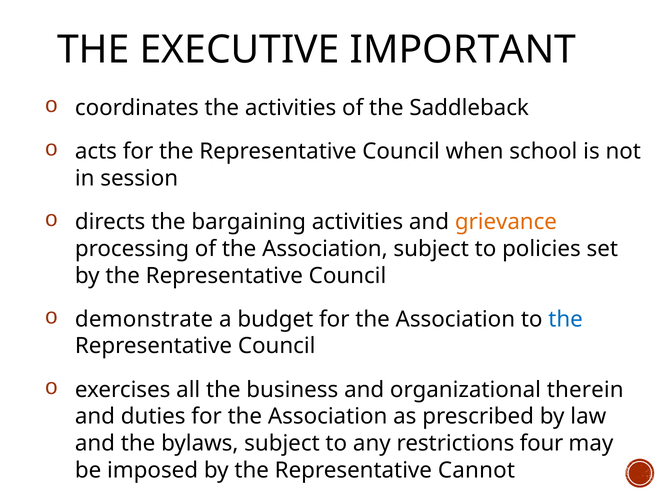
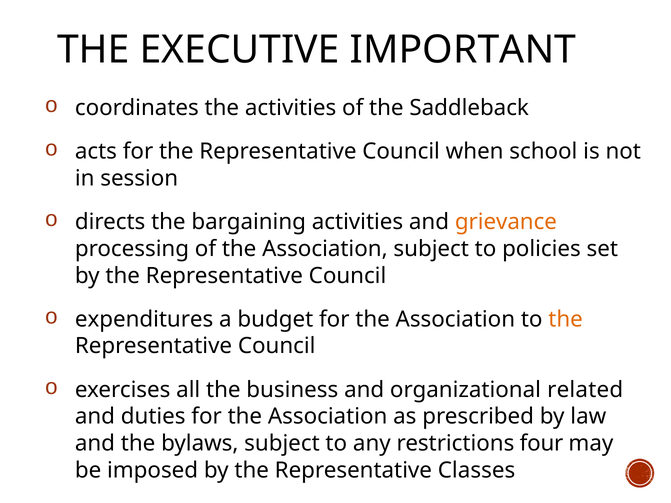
demonstrate: demonstrate -> expenditures
the at (566, 319) colour: blue -> orange
therein: therein -> related
Cannot: Cannot -> Classes
